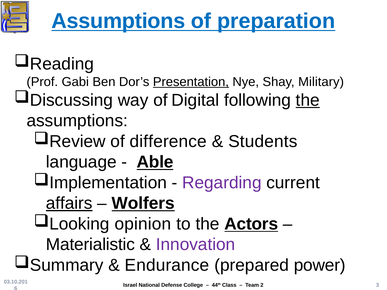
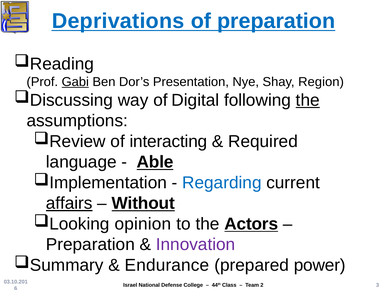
Assumptions at (118, 21): Assumptions -> Deprivations
Gabi underline: none -> present
Presentation underline: present -> none
Military: Military -> Region
difference: difference -> interacting
Students: Students -> Required
Regarding colour: purple -> blue
Wolfers: Wolfers -> Without
Materialistic at (90, 245): Materialistic -> Preparation
